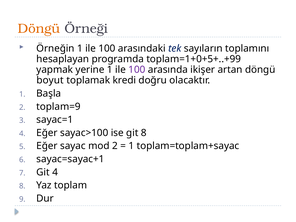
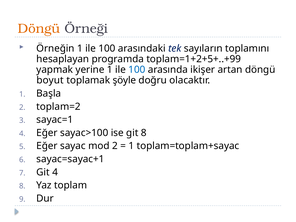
toplam=1+0+5+..+99: toplam=1+0+5+..+99 -> toplam=1+2+5+..+99
100 at (137, 70) colour: purple -> blue
kredi: kredi -> şöyle
toplam=9: toplam=9 -> toplam=2
